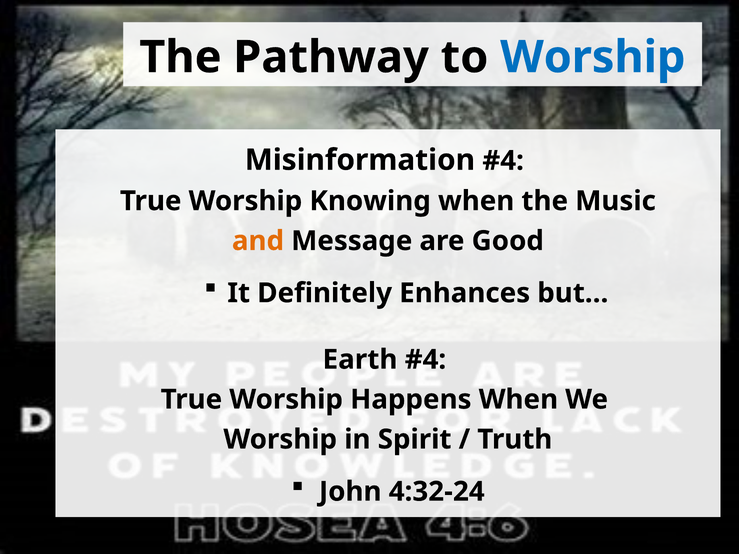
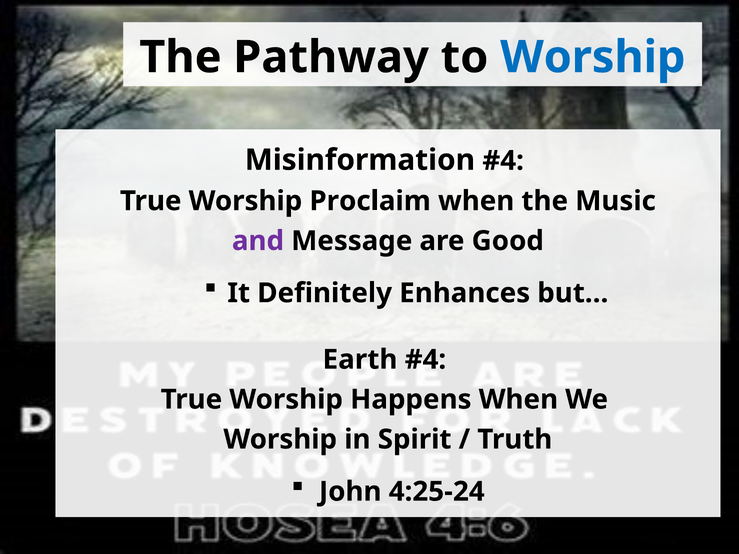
Knowing: Knowing -> Proclaim
and colour: orange -> purple
4:32-24: 4:32-24 -> 4:25-24
